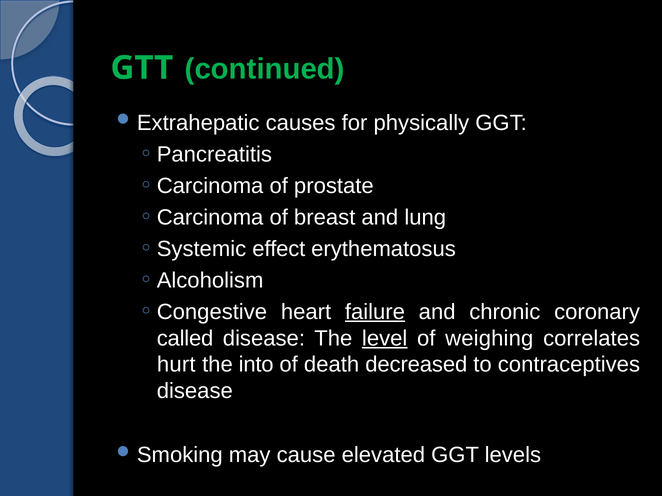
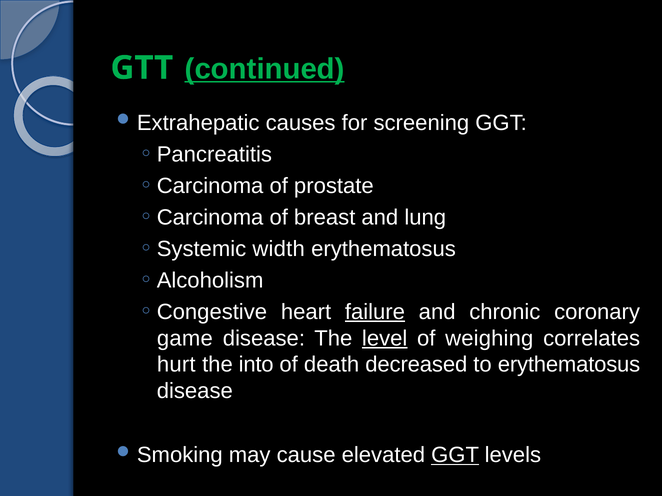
continued underline: none -> present
physically: physically -> screening
effect: effect -> width
called: called -> game
to contraceptives: contraceptives -> erythematosus
GGT at (455, 456) underline: none -> present
